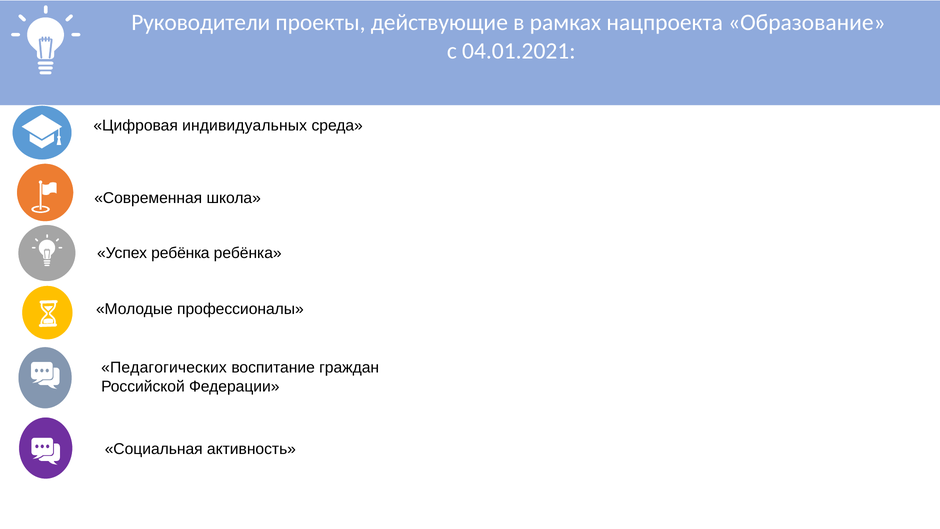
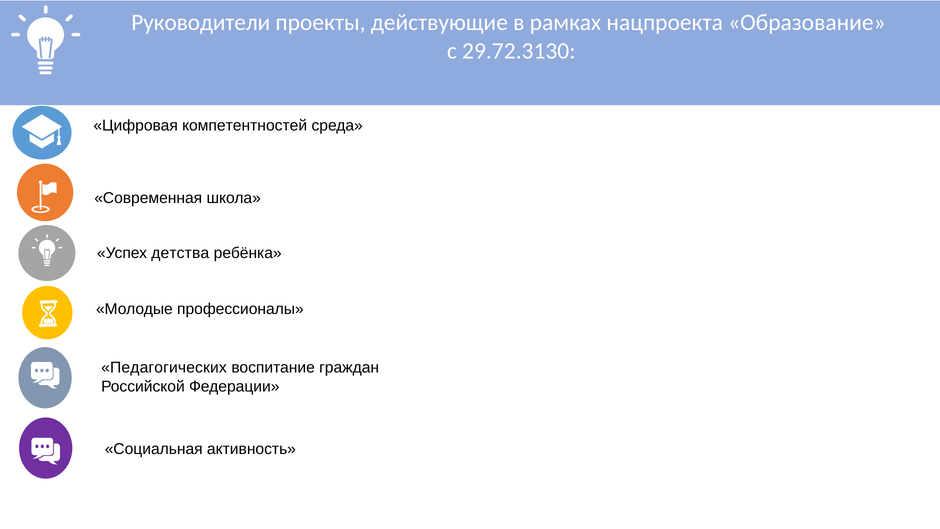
04.01.2021: 04.01.2021 -> 29.72.3130
индивидуальных: индивидуальных -> компетентностей
Успех ребёнка: ребёнка -> детства
